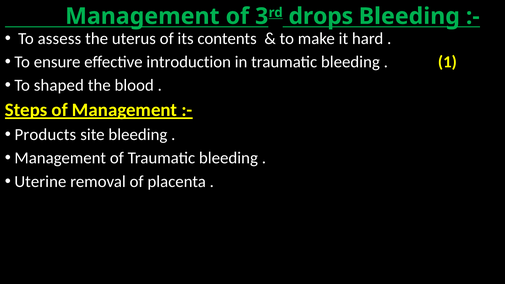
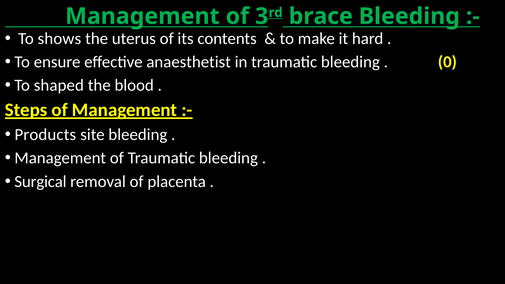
drops: drops -> brace
assess: assess -> shows
introduction: introduction -> anaesthetist
1: 1 -> 0
Uterine: Uterine -> Surgical
